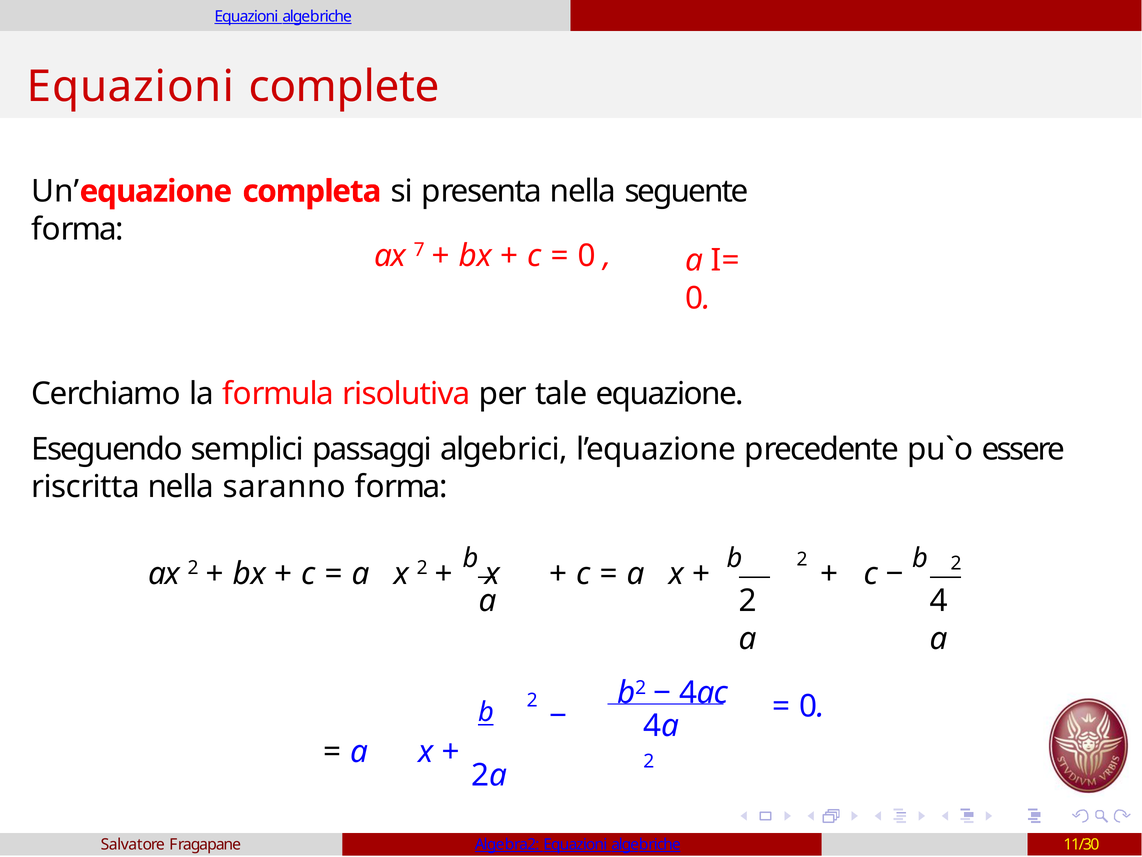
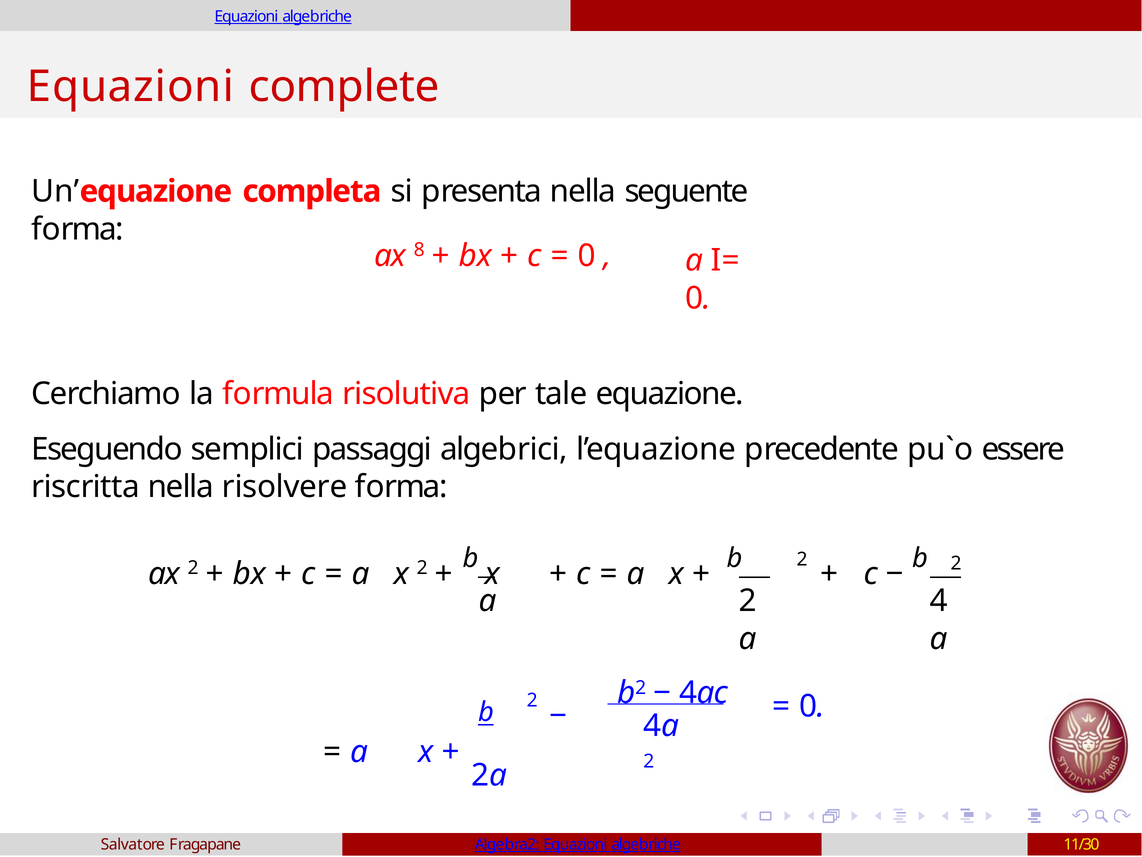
7: 7 -> 8
saranno: saranno -> risolvere
